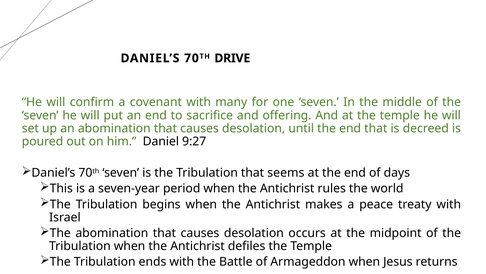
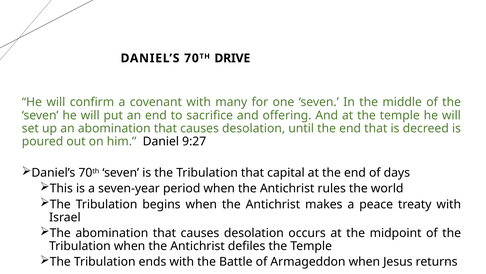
seems: seems -> capital
